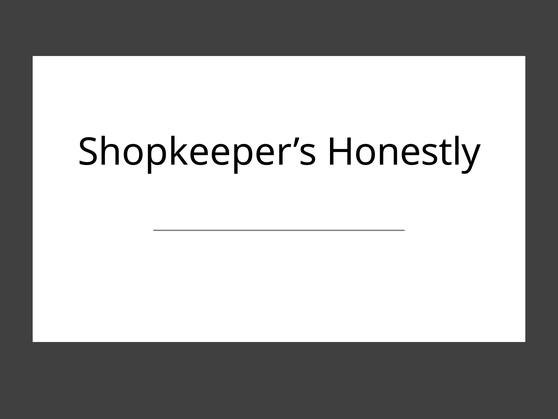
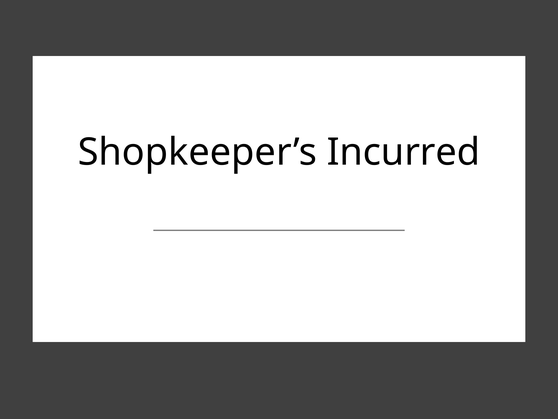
Honestly: Honestly -> Incurred
